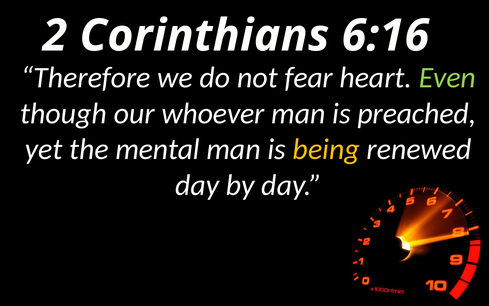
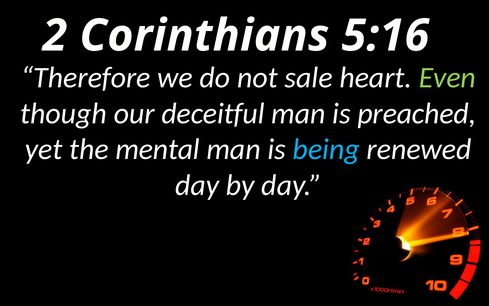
6:16: 6:16 -> 5:16
fear: fear -> sale
whoever: whoever -> deceitful
being colour: yellow -> light blue
